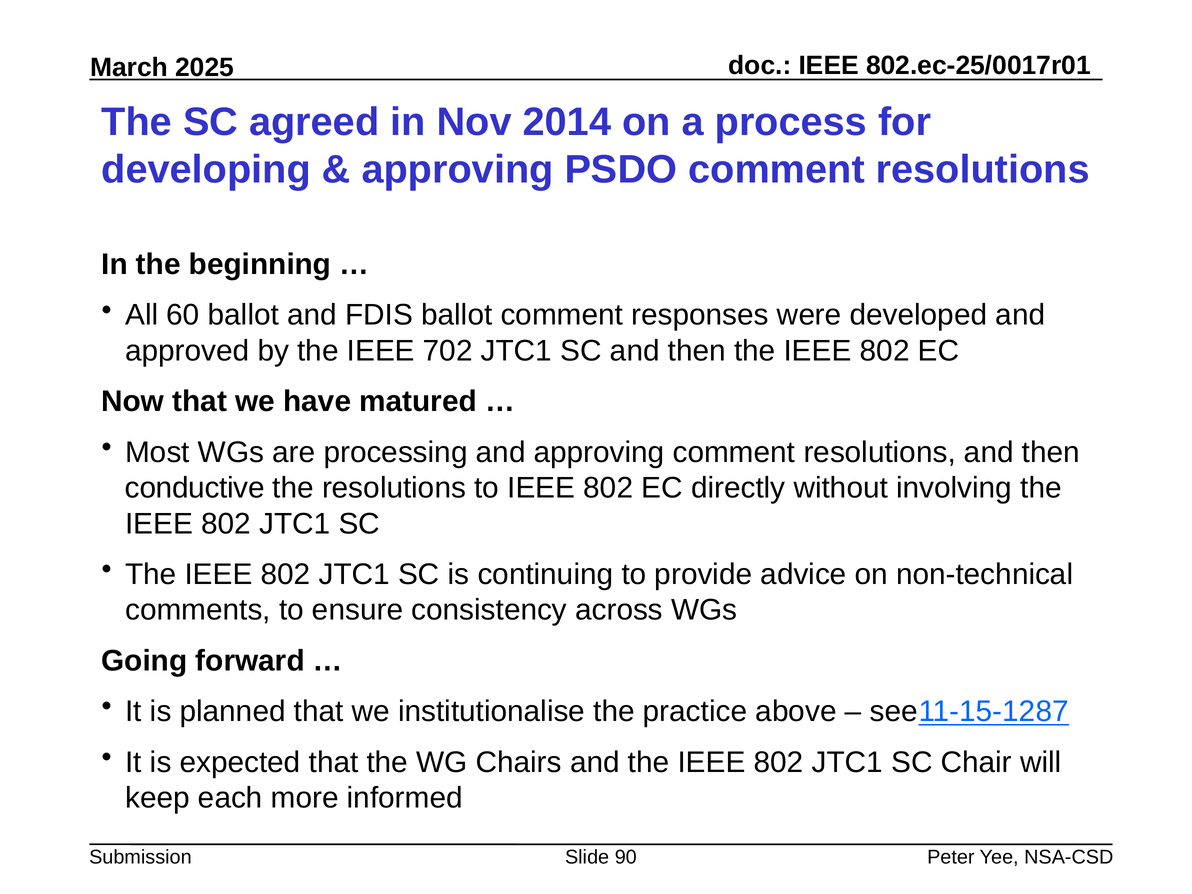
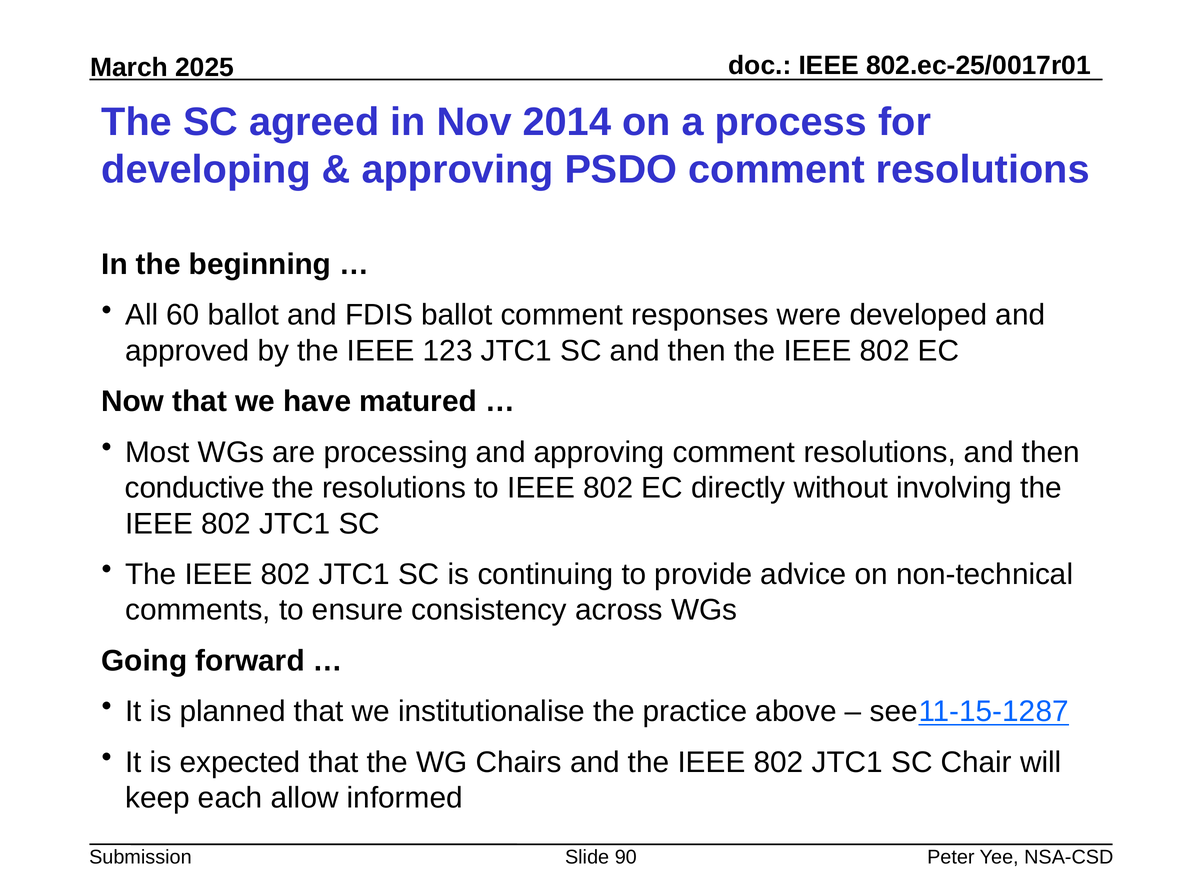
702: 702 -> 123
more: more -> allow
